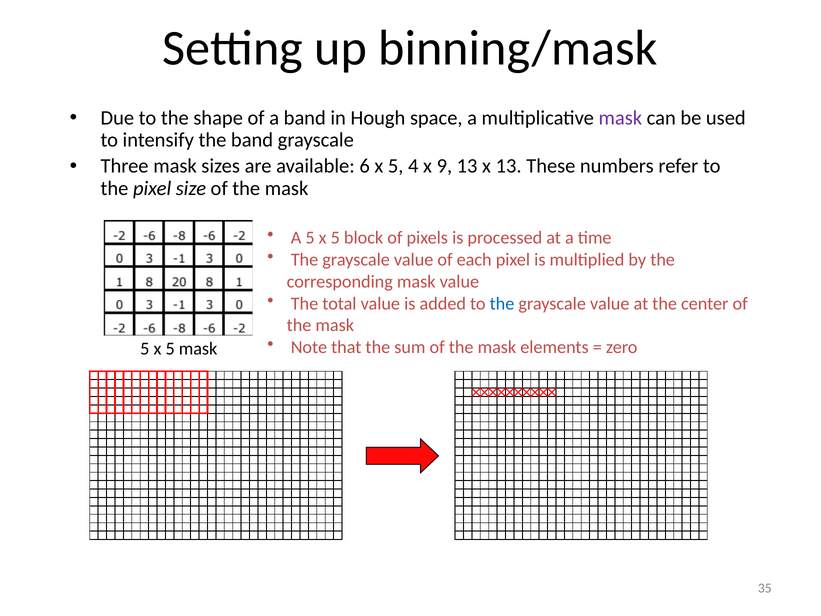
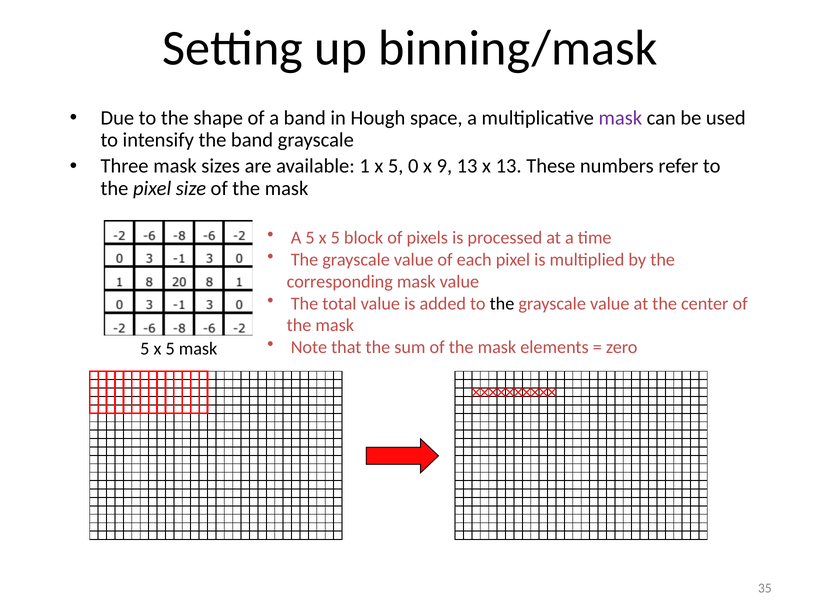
6: 6 -> 1
4: 4 -> 0
the at (502, 303) colour: blue -> black
